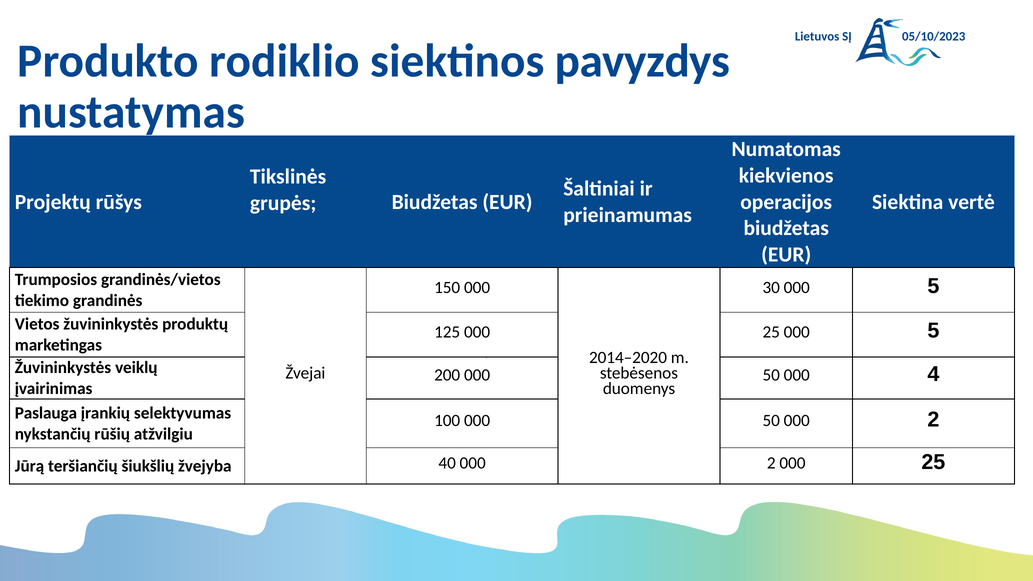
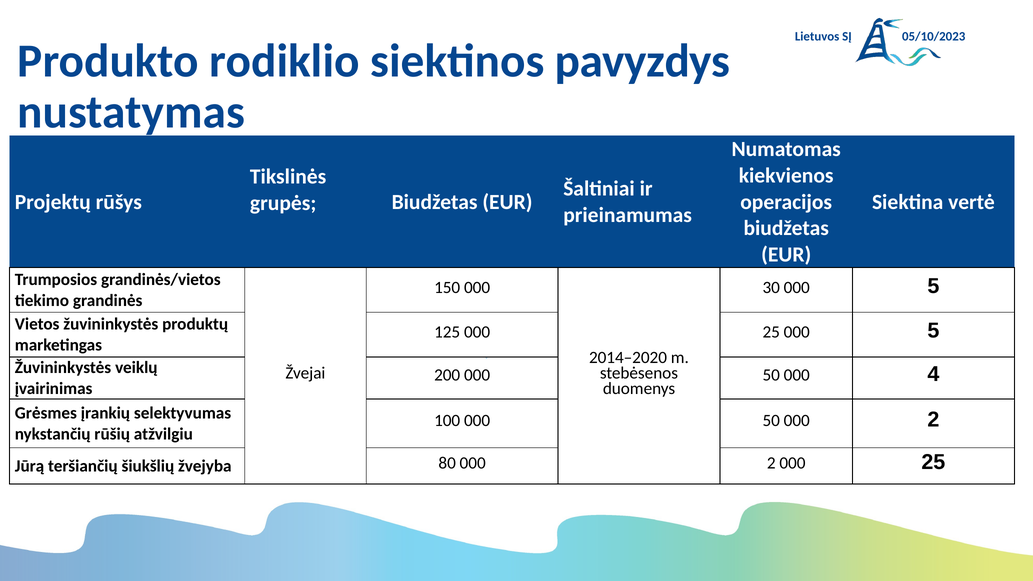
Paslauga: Paslauga -> Grėsmes
40: 40 -> 80
